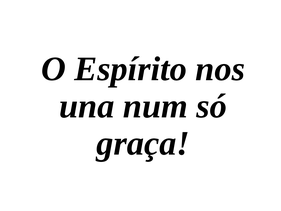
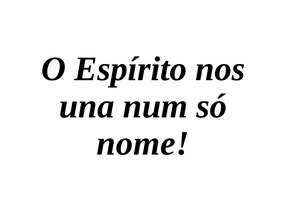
graça: graça -> nome
